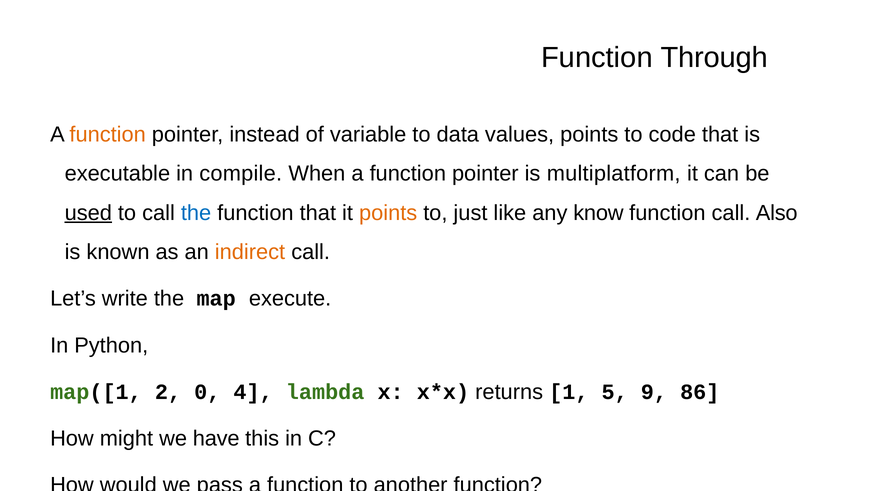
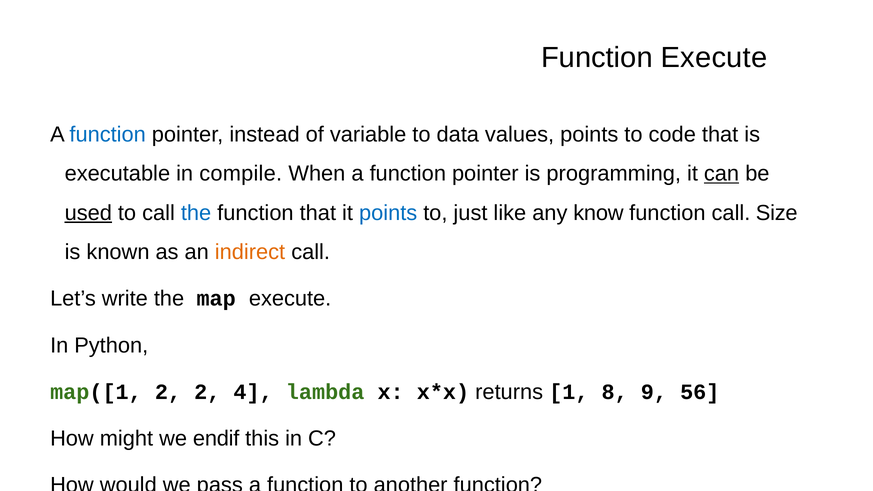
Function Through: Through -> Execute
function at (108, 134) colour: orange -> blue
multiplatform: multiplatform -> programming
can underline: none -> present
points at (388, 213) colour: orange -> blue
Also: Also -> Size
2 0: 0 -> 2
5: 5 -> 8
86: 86 -> 56
have: have -> endif
